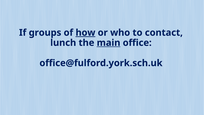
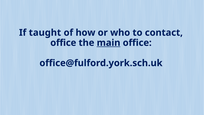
groups: groups -> taught
how underline: present -> none
lunch at (63, 43): lunch -> office
